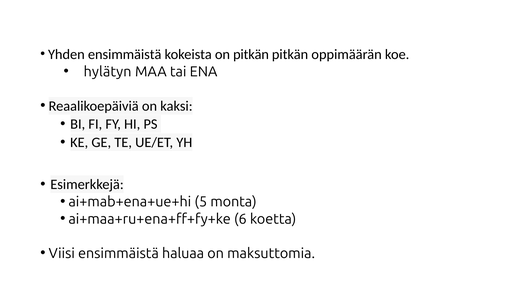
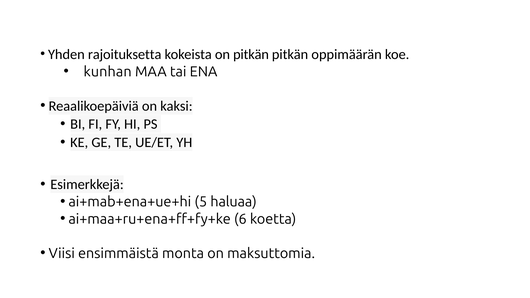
Yhden ensimmäistä: ensimmäistä -> rajoituksetta
hylätyn: hylätyn -> kunhan
monta: monta -> haluaa
haluaa: haluaa -> monta
